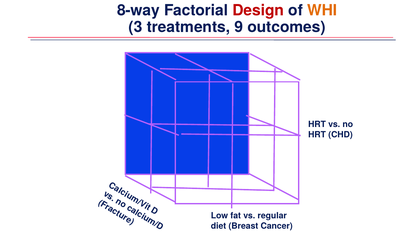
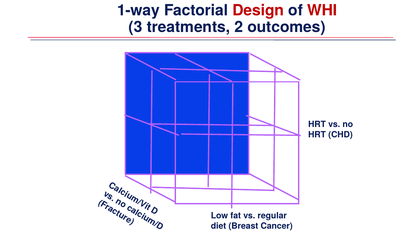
8-way: 8-way -> 1-way
WHI colour: orange -> red
9: 9 -> 2
